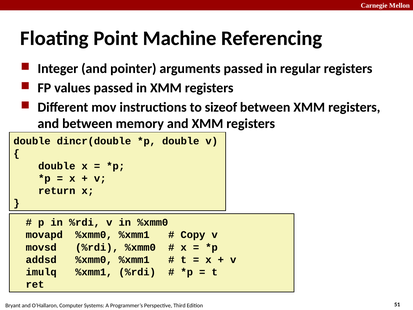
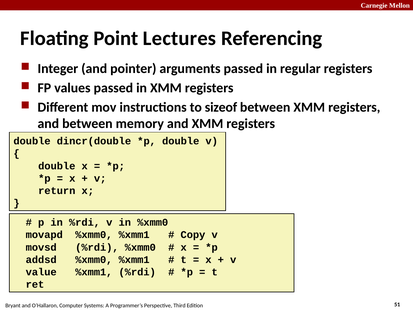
Machine: Machine -> Lectures
imulq: imulq -> value
